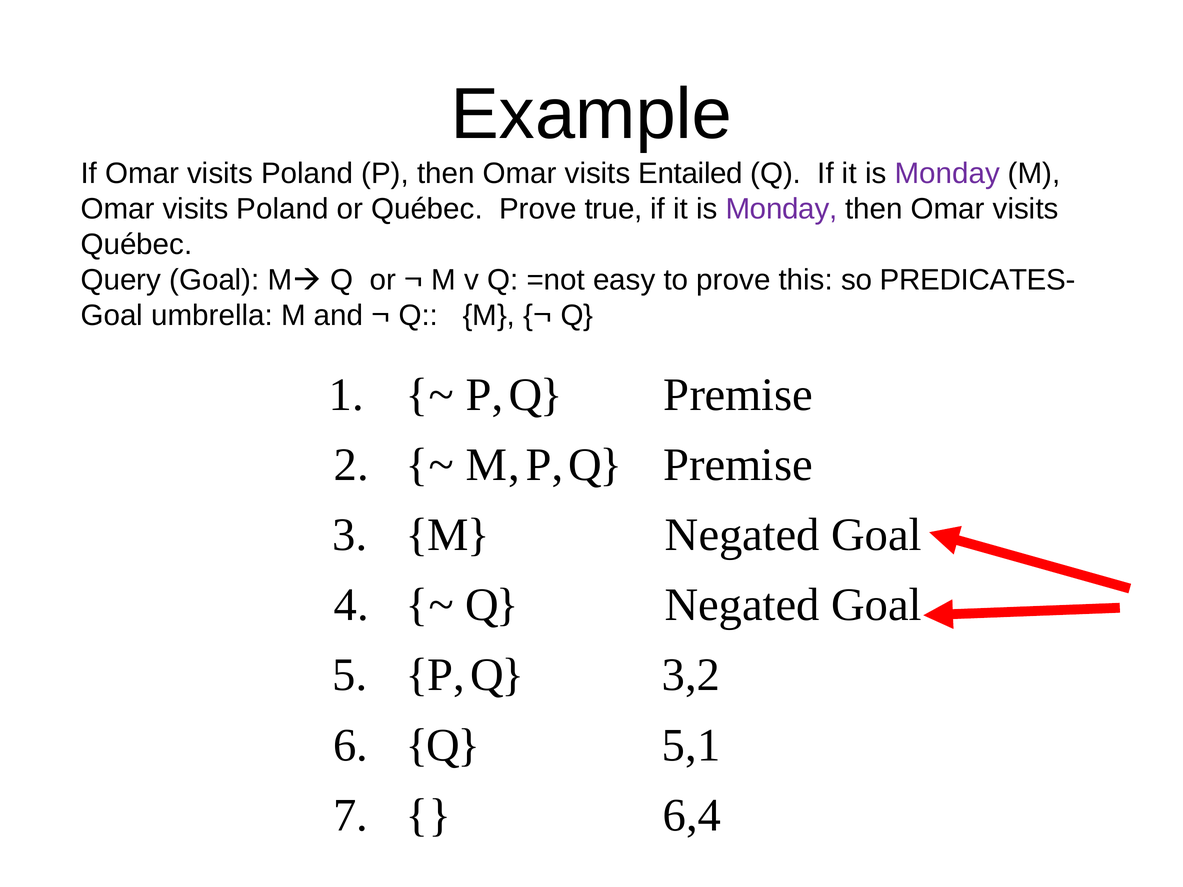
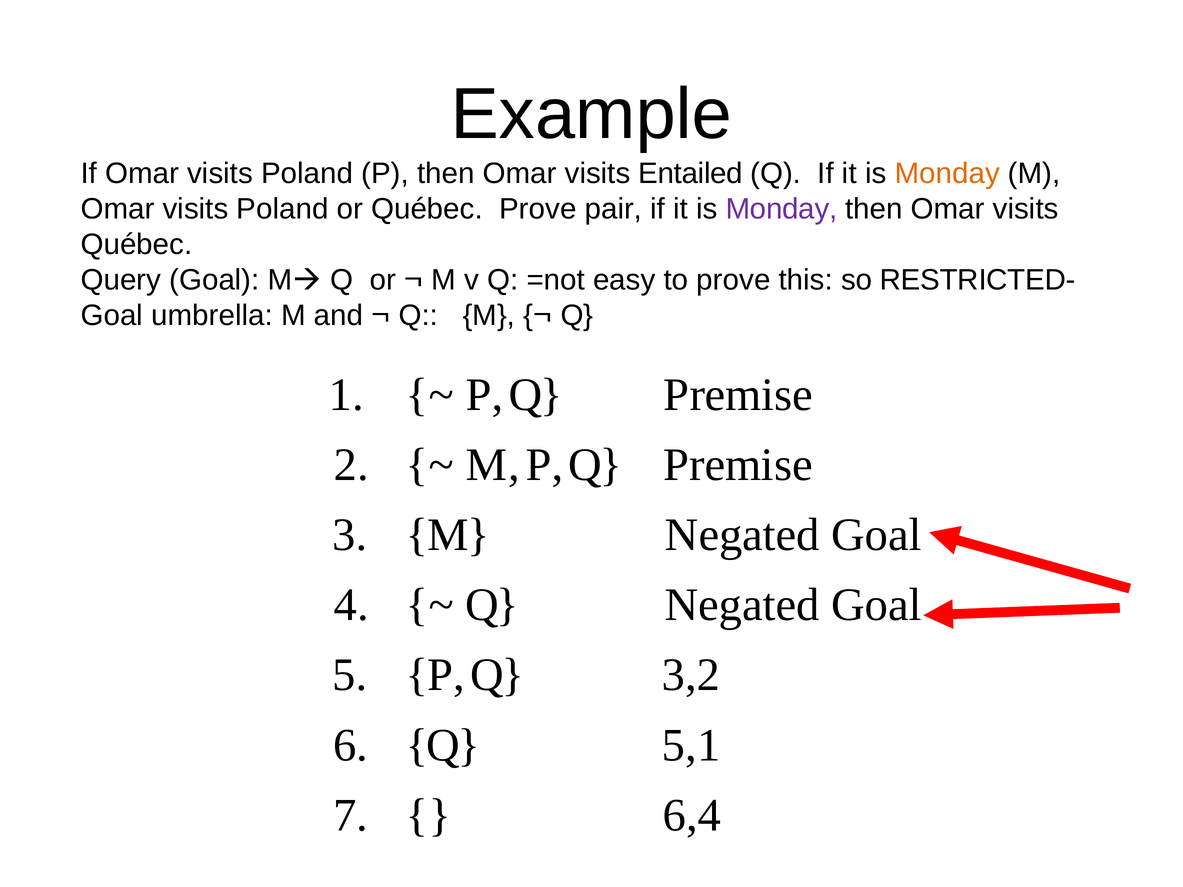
Monday at (947, 173) colour: purple -> orange
true: true -> pair
PREDICATES-: PREDICATES- -> RESTRICTED-
